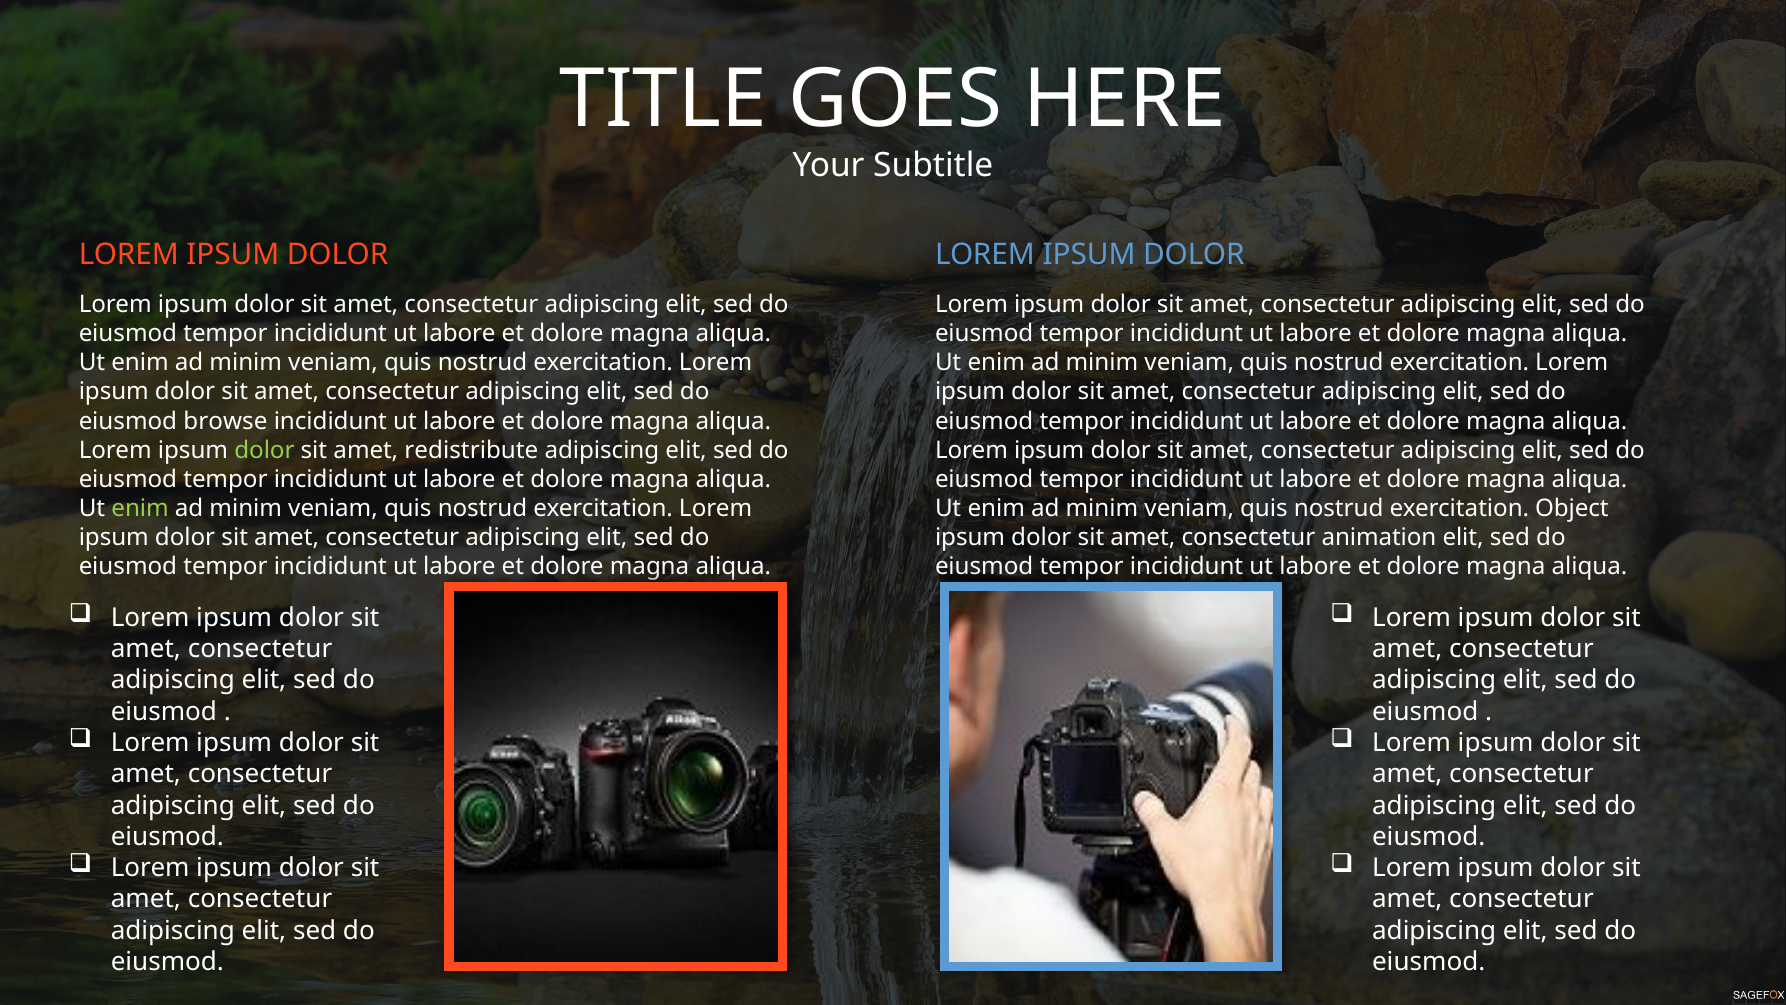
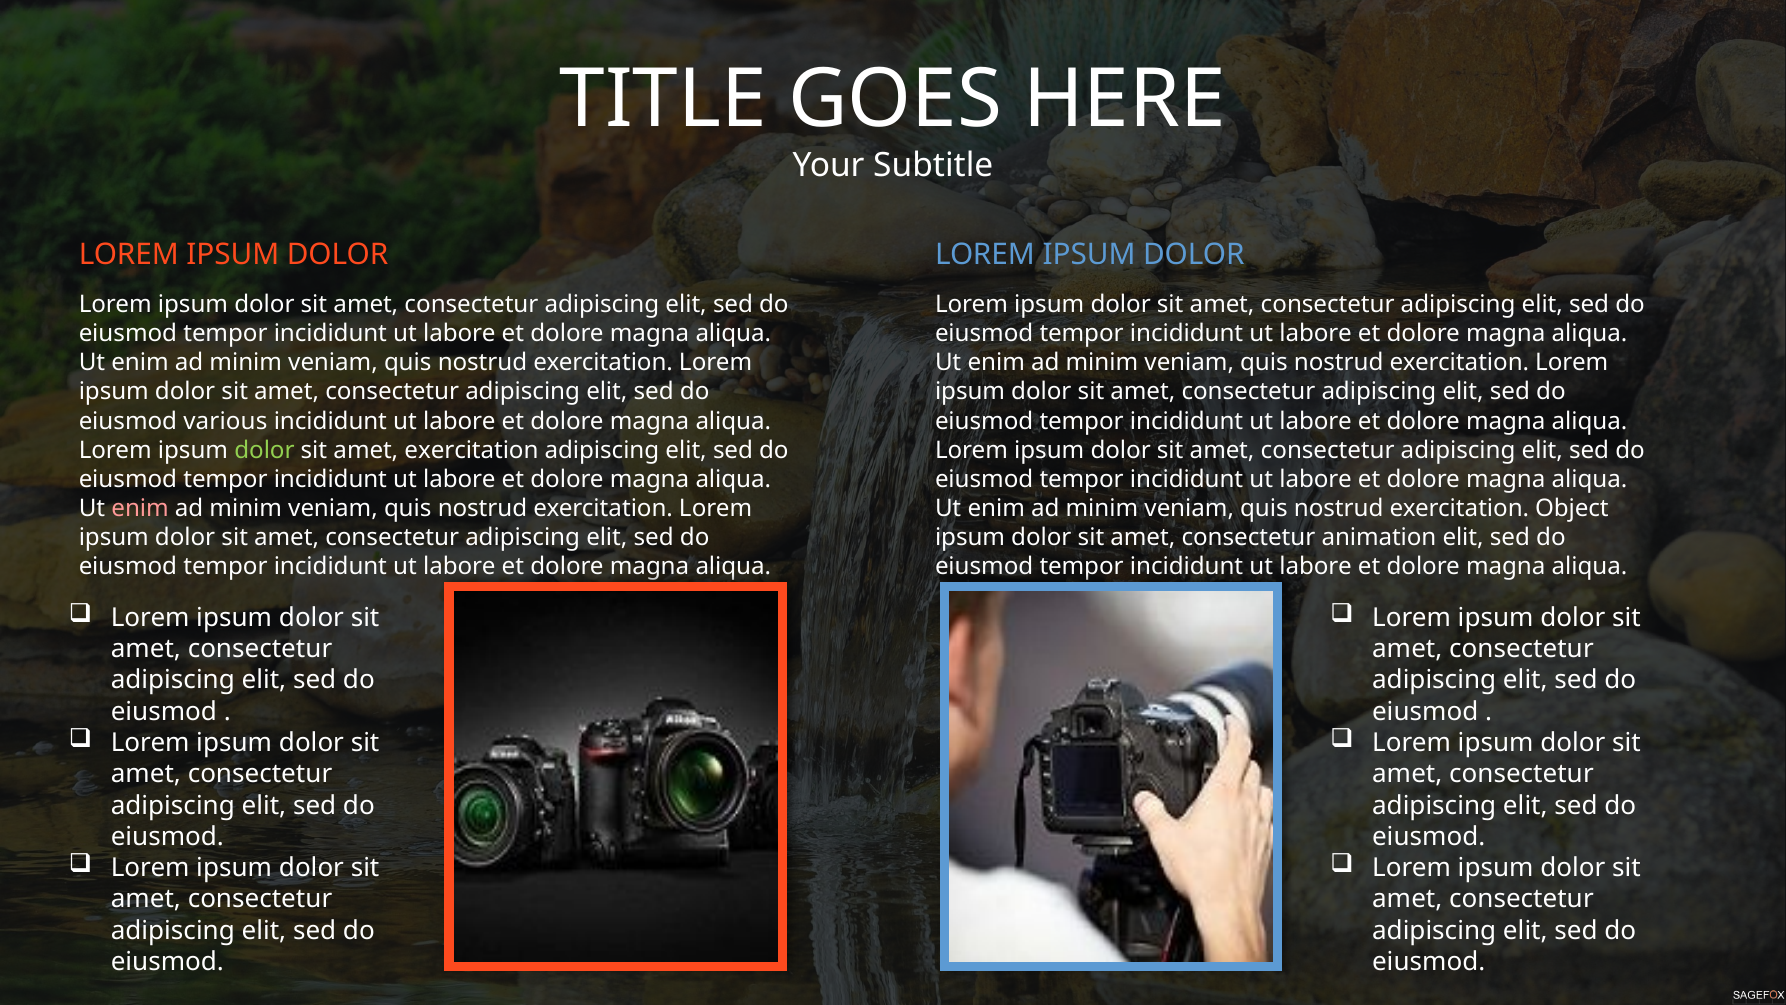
browse: browse -> various
amet redistribute: redistribute -> exercitation
enim at (140, 508) colour: light green -> pink
